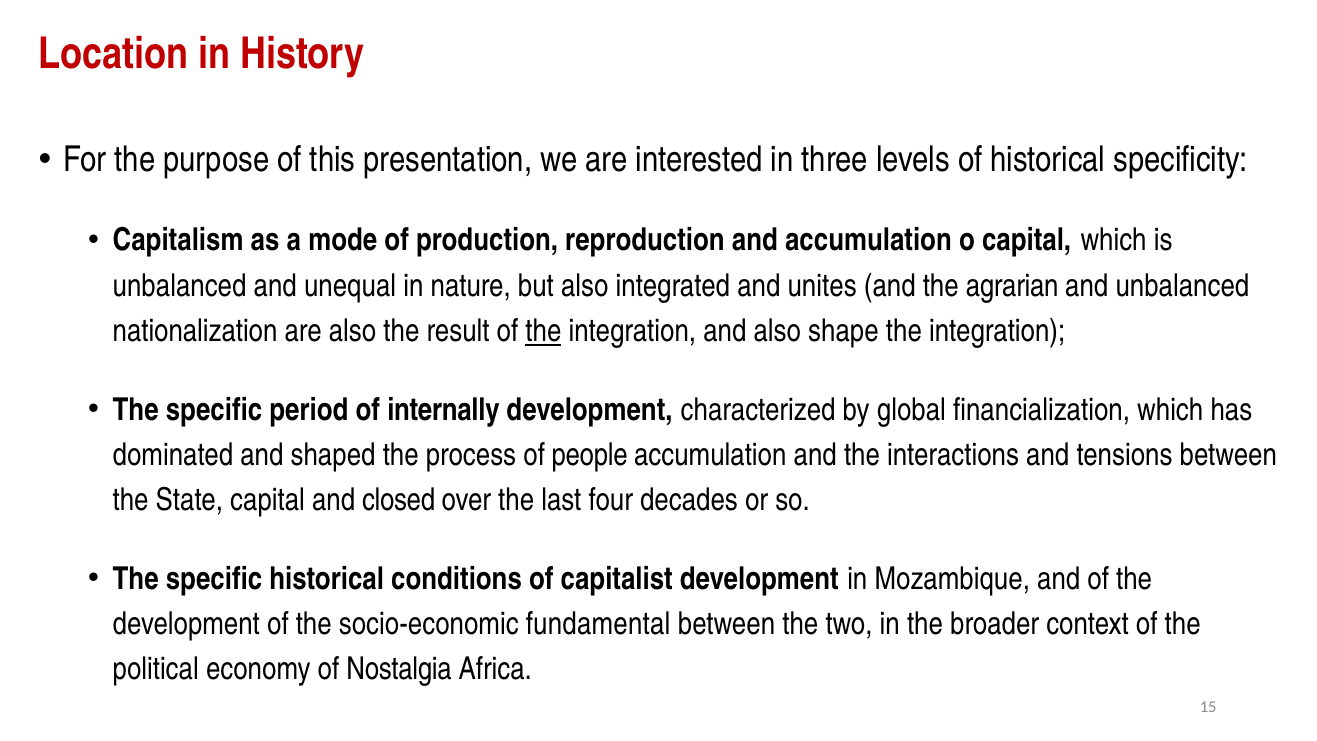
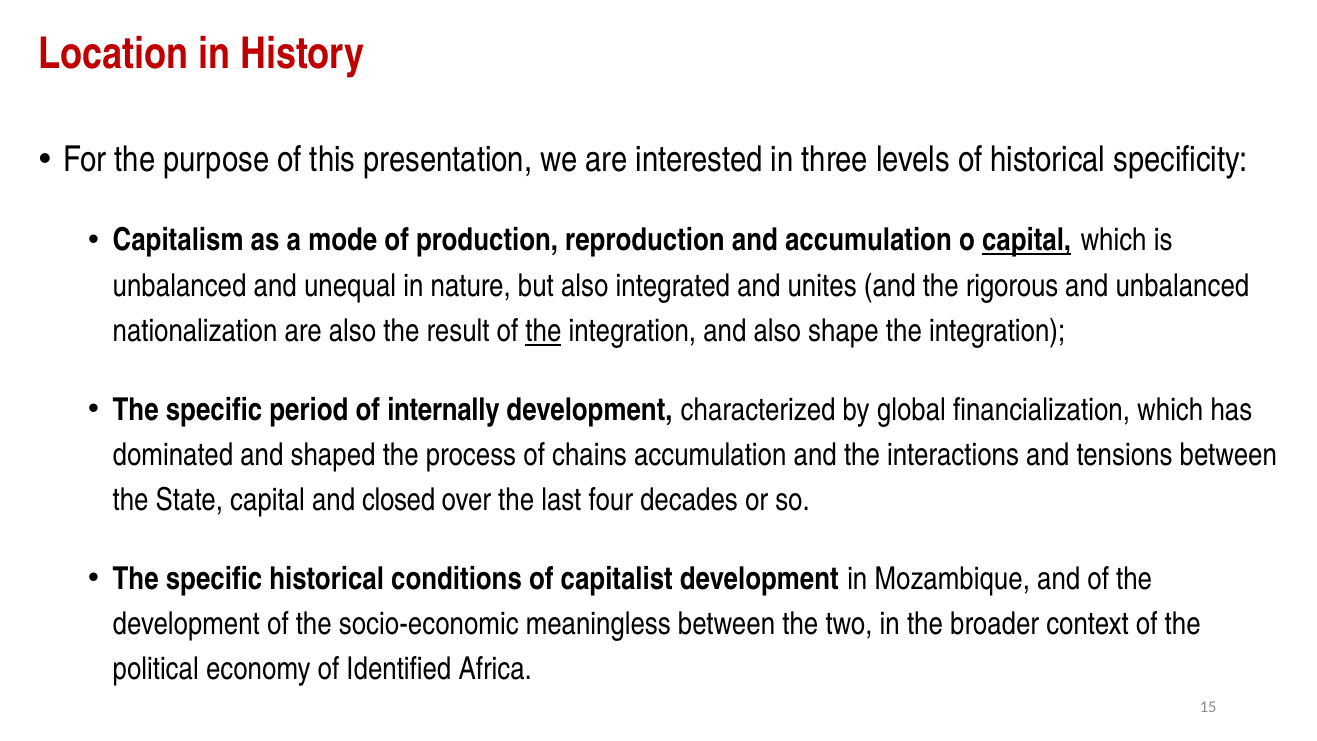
capital at (1027, 240) underline: none -> present
agrarian: agrarian -> rigorous
people: people -> chains
fundamental: fundamental -> meaningless
Nostalgia: Nostalgia -> Identified
